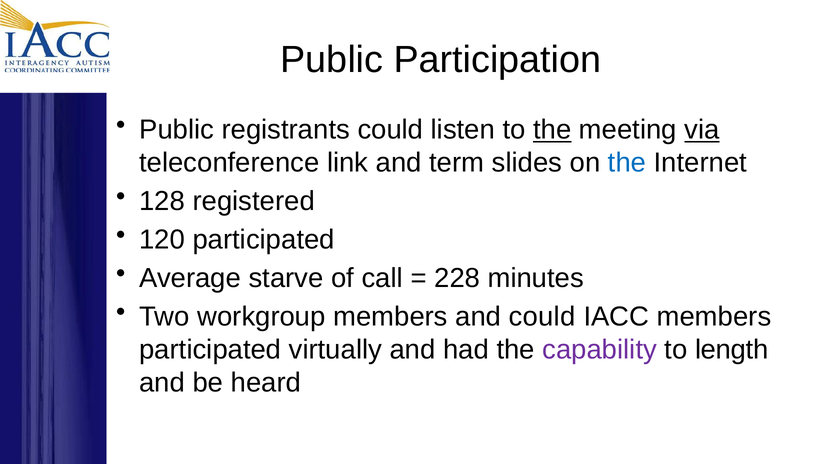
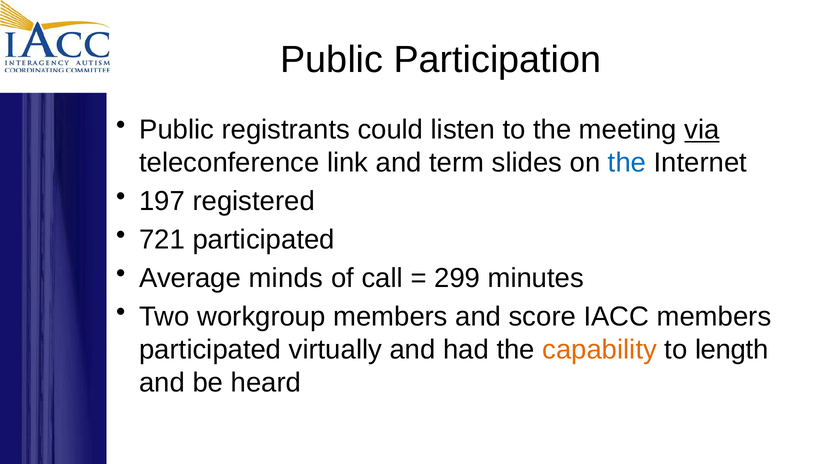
the at (552, 130) underline: present -> none
128: 128 -> 197
120: 120 -> 721
starve: starve -> minds
228: 228 -> 299
and could: could -> score
capability colour: purple -> orange
